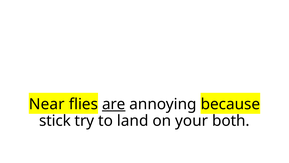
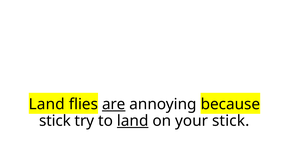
Near at (47, 104): Near -> Land
land at (133, 121) underline: none -> present
your both: both -> stick
